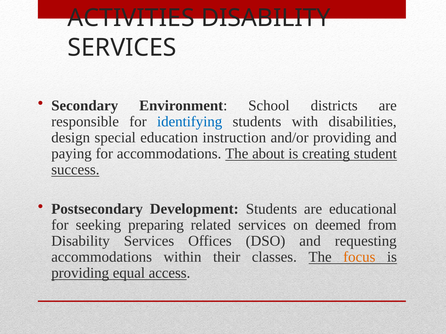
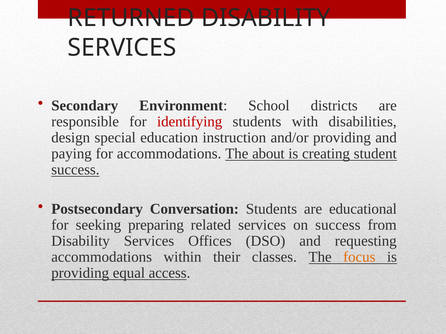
ACTIVITIES: ACTIVITIES -> RETURNED
identifying colour: blue -> red
Development: Development -> Conversation
on deemed: deemed -> success
